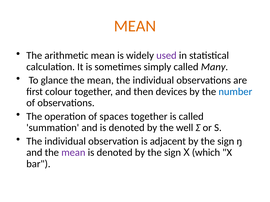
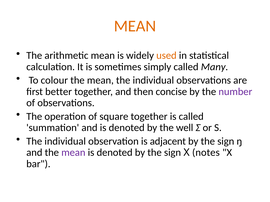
used colour: purple -> orange
glance: glance -> colour
colour: colour -> better
devices: devices -> concise
number colour: blue -> purple
spaces: spaces -> square
which: which -> notes
